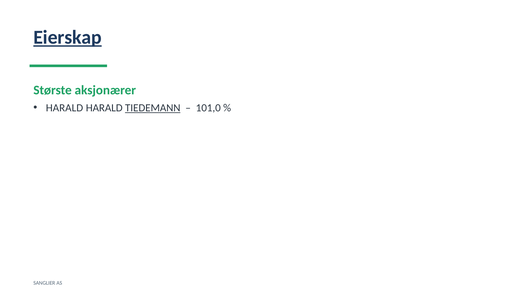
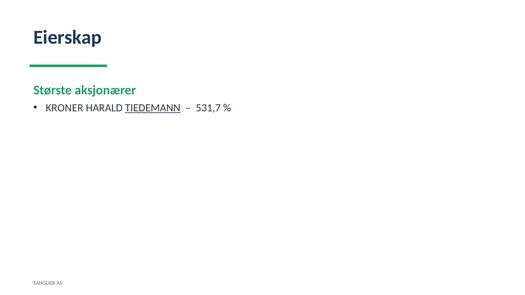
Eierskap underline: present -> none
HARALD at (64, 108): HARALD -> KRONER
101,0: 101,0 -> 531,7
